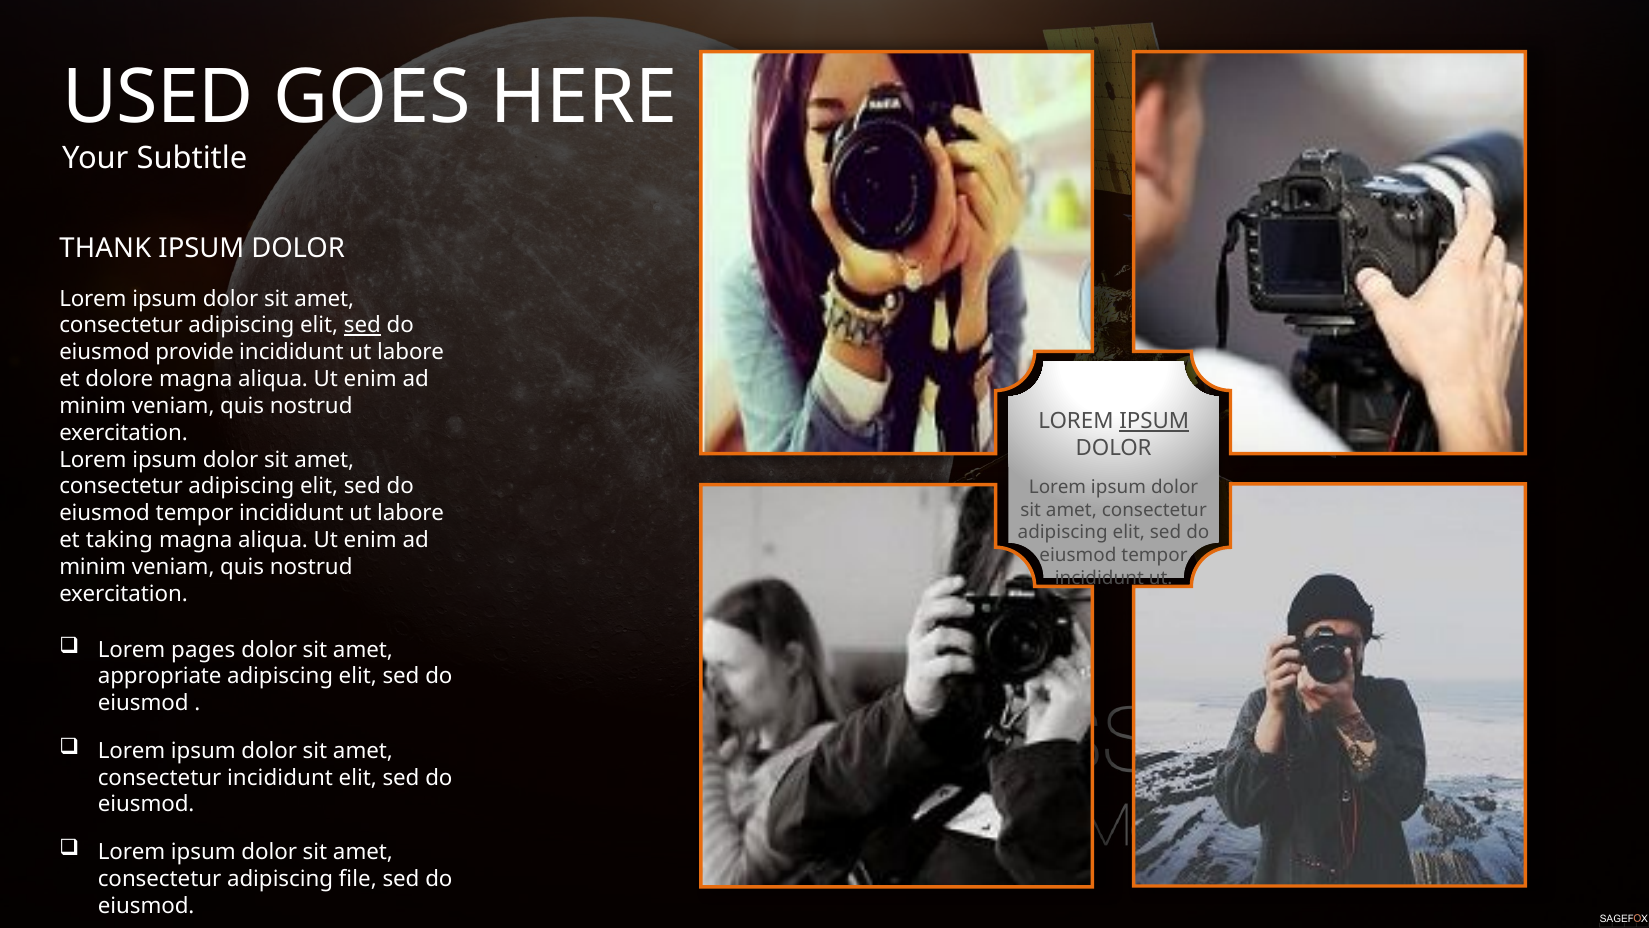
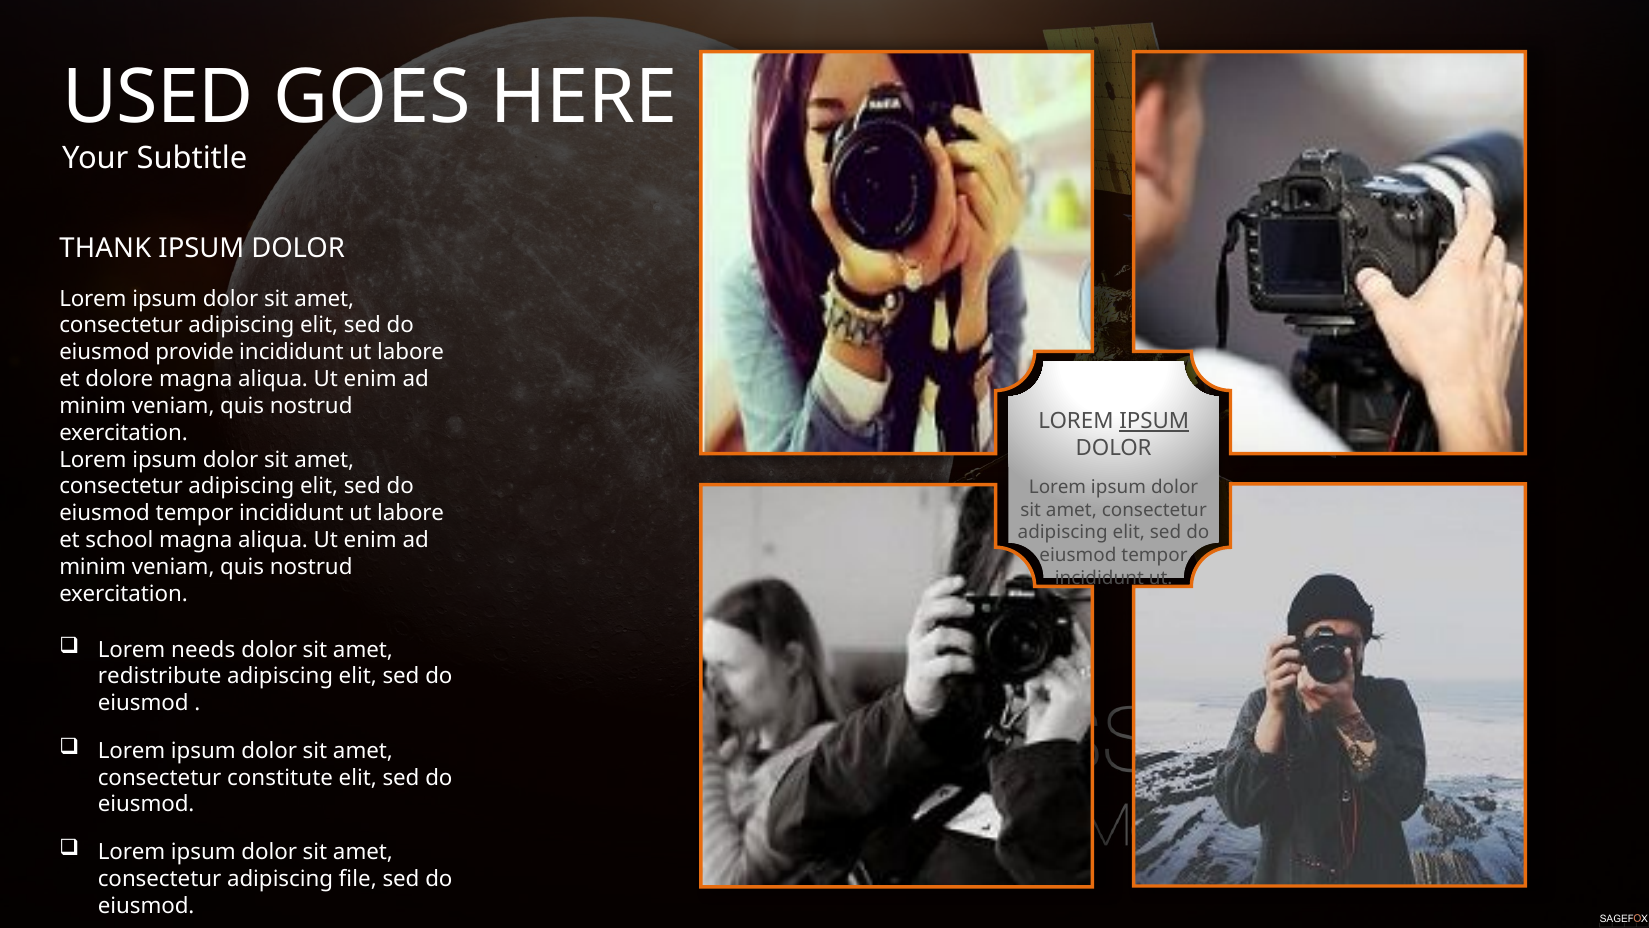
sed at (362, 325) underline: present -> none
taking: taking -> school
pages: pages -> needs
appropriate: appropriate -> redistribute
consectetur incididunt: incididunt -> constitute
